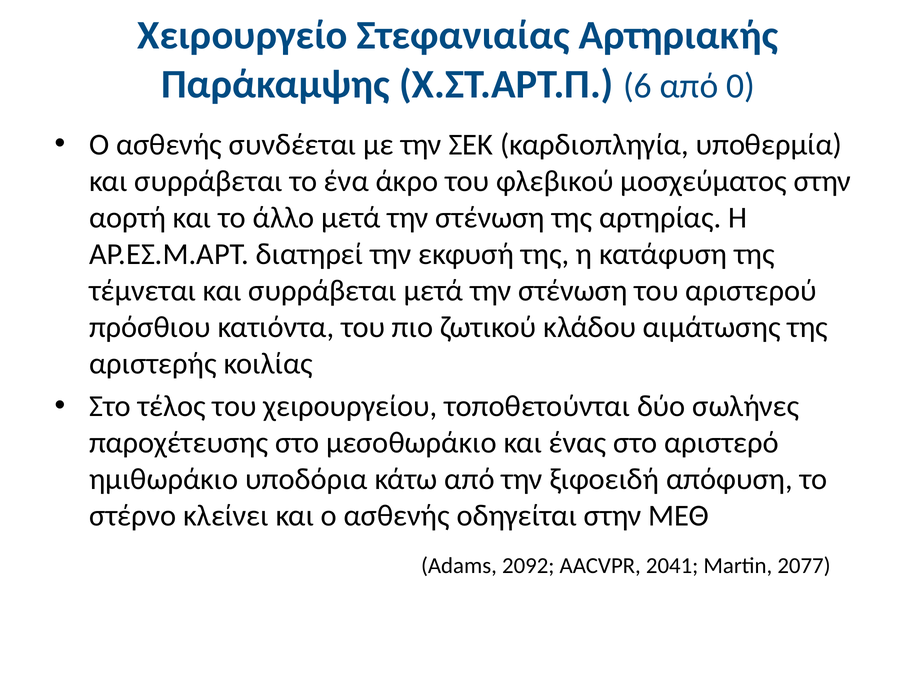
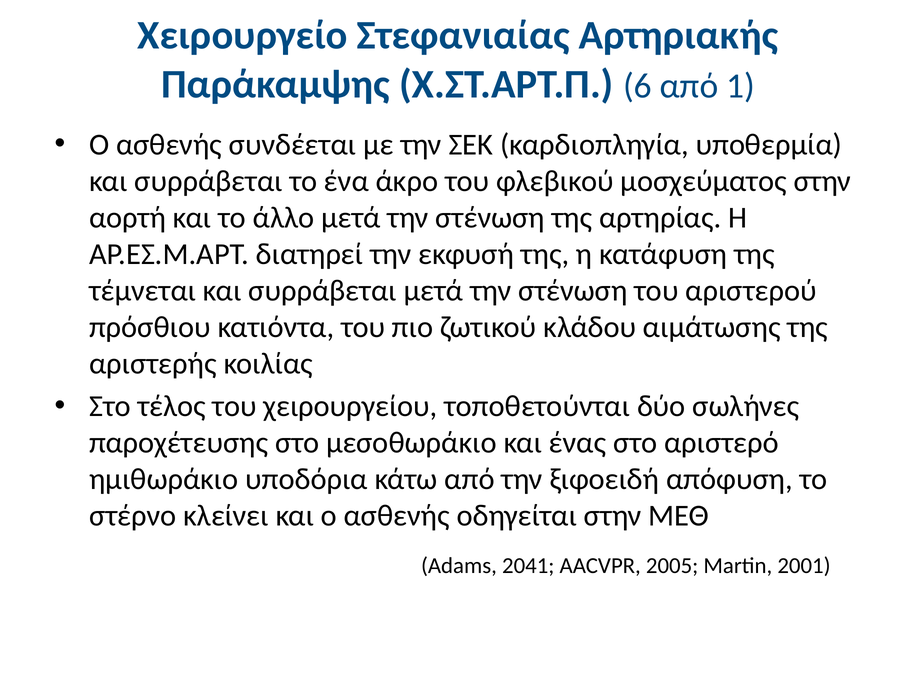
0: 0 -> 1
2092: 2092 -> 2041
2041: 2041 -> 2005
2077: 2077 -> 2001
